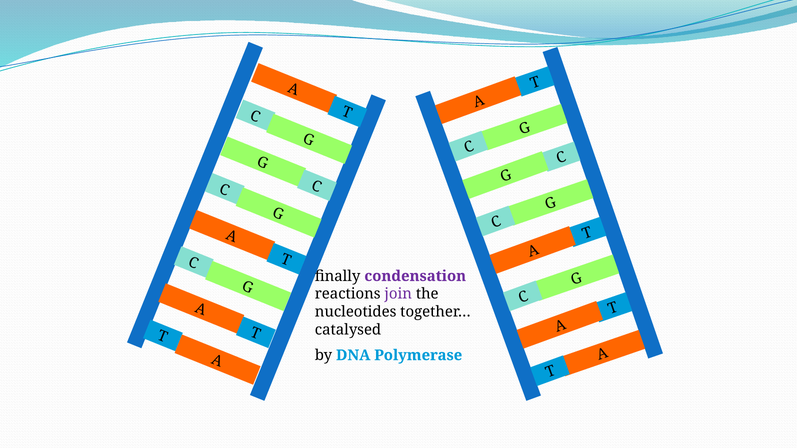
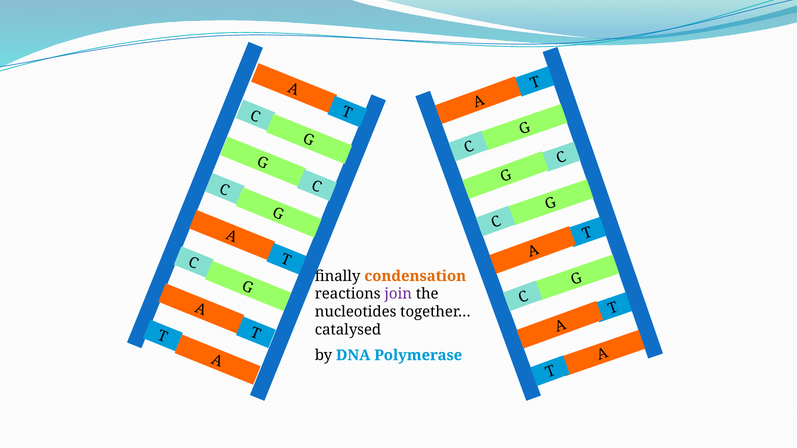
condensation colour: purple -> orange
